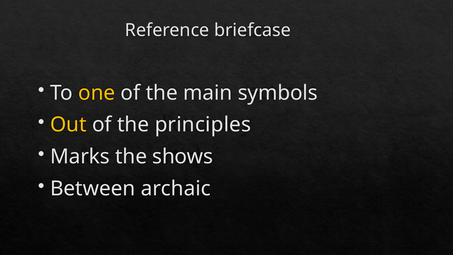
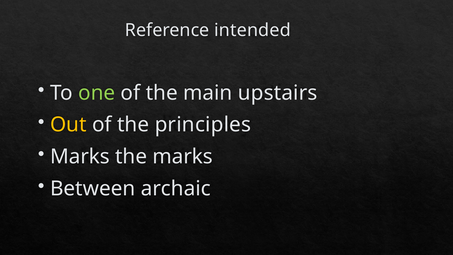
briefcase: briefcase -> intended
one colour: yellow -> light green
symbols: symbols -> upstairs
the shows: shows -> marks
